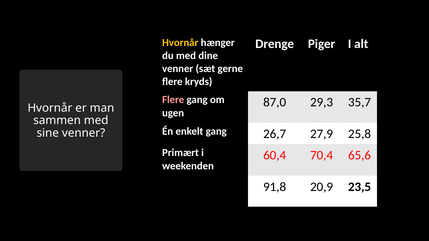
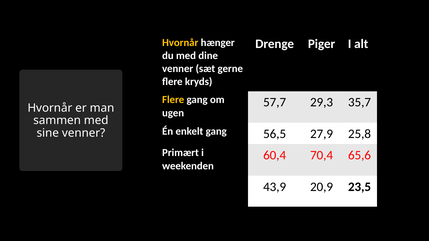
Flere at (173, 100) colour: pink -> yellow
87,0: 87,0 -> 57,7
26,7: 26,7 -> 56,5
91,8: 91,8 -> 43,9
